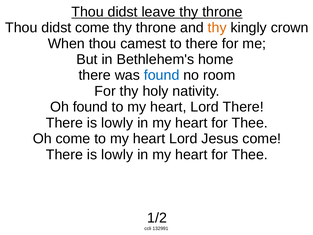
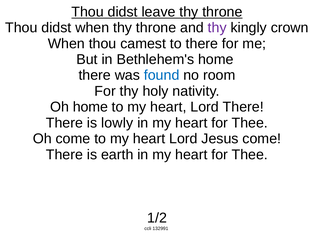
didst come: come -> when
thy at (217, 28) colour: orange -> purple
Oh found: found -> home
lowly at (117, 154): lowly -> earth
